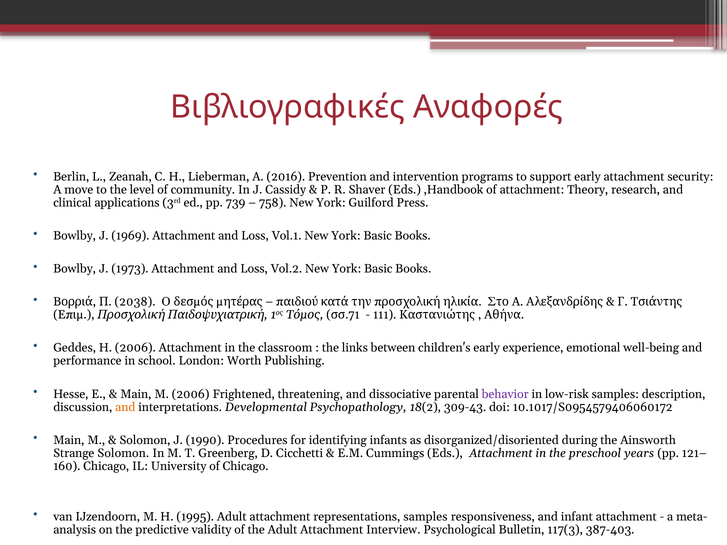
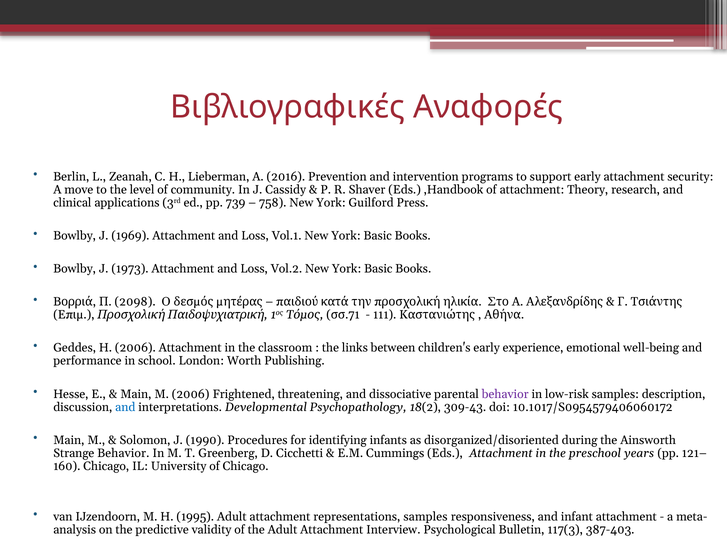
2038: 2038 -> 2098
and at (125, 407) colour: orange -> blue
Strange Solomon: Solomon -> Behavior
